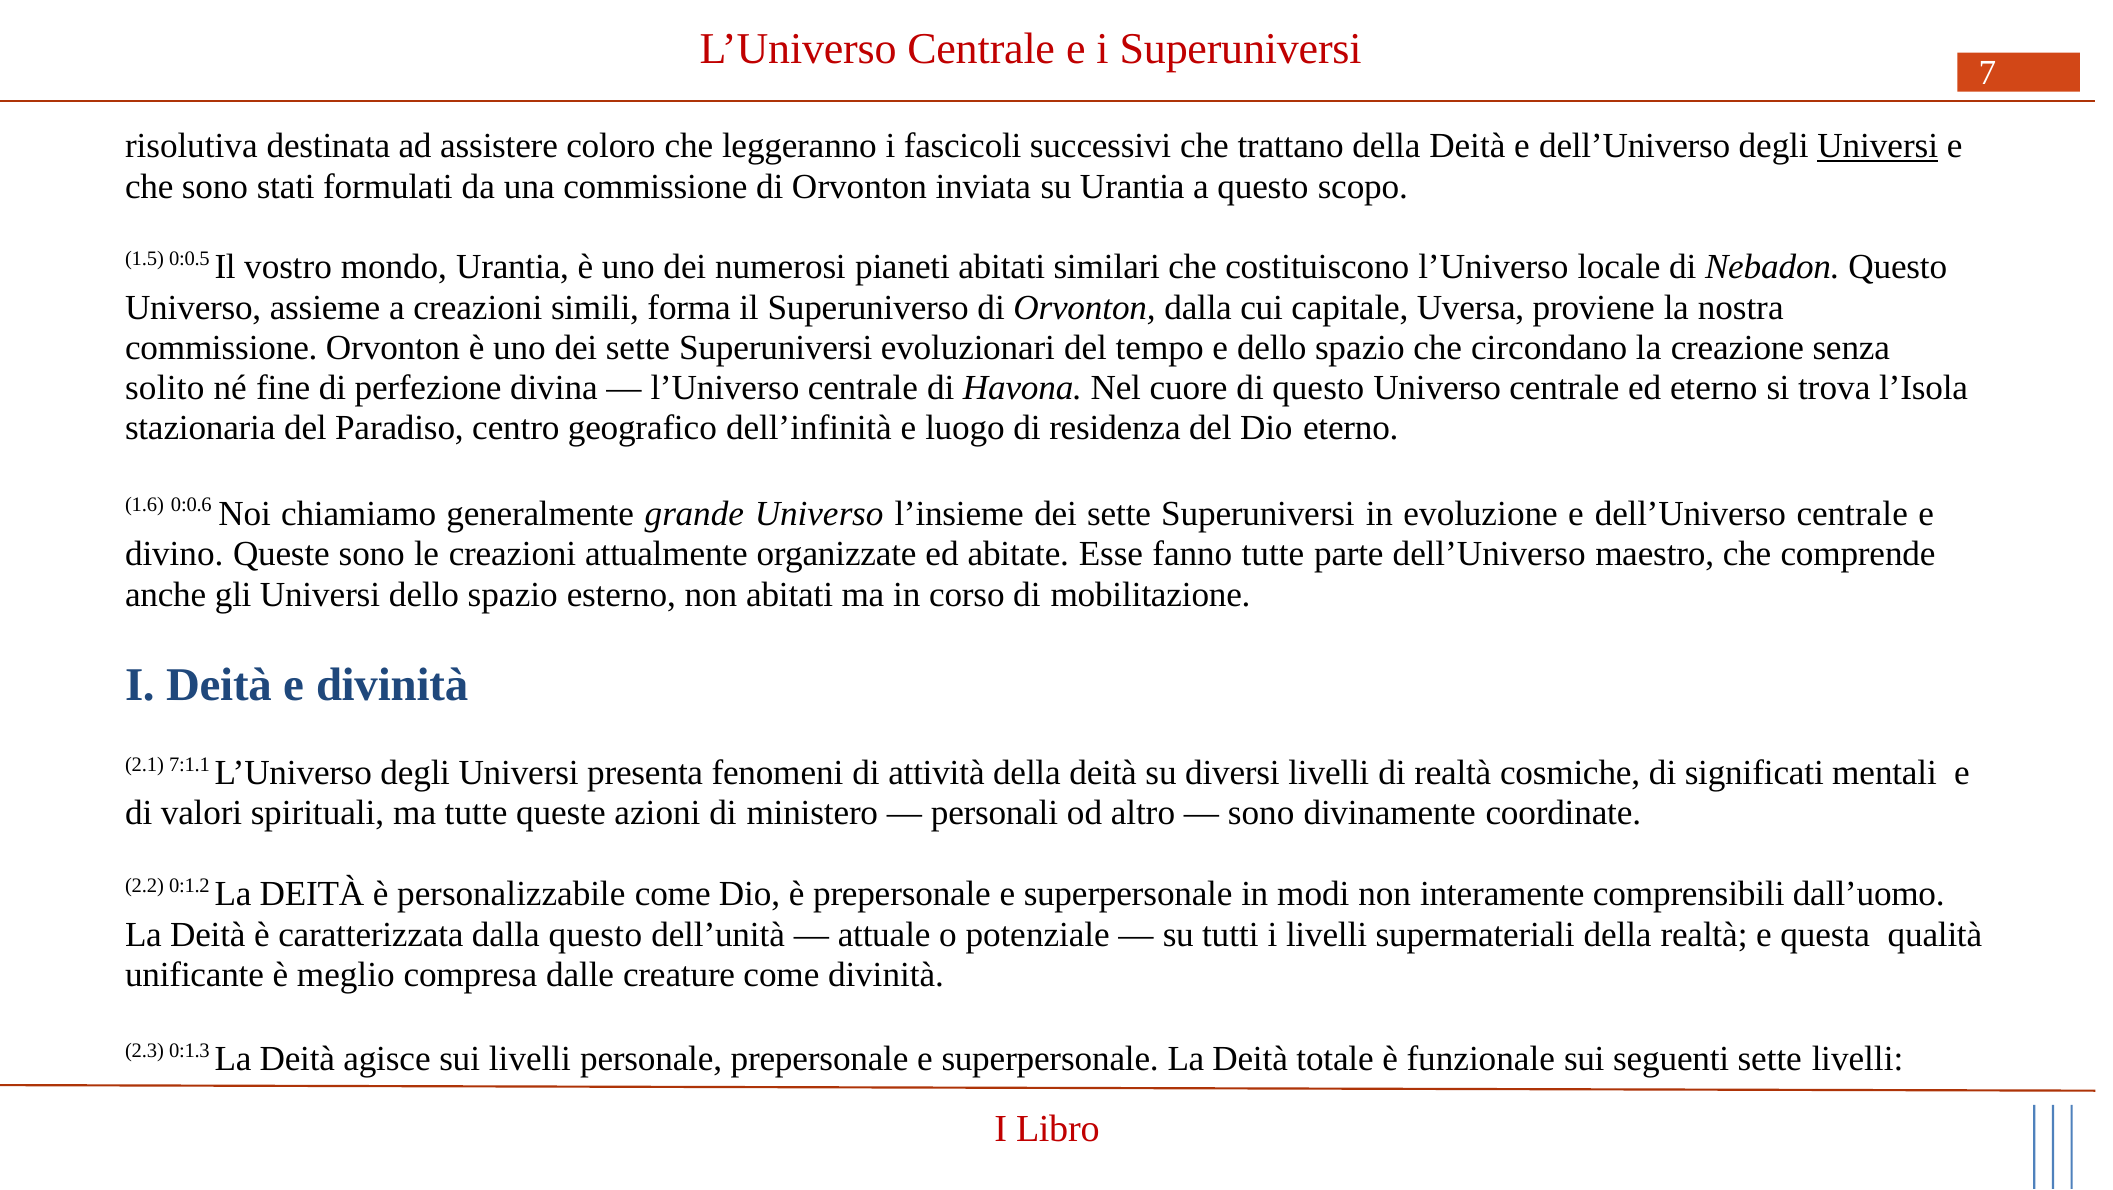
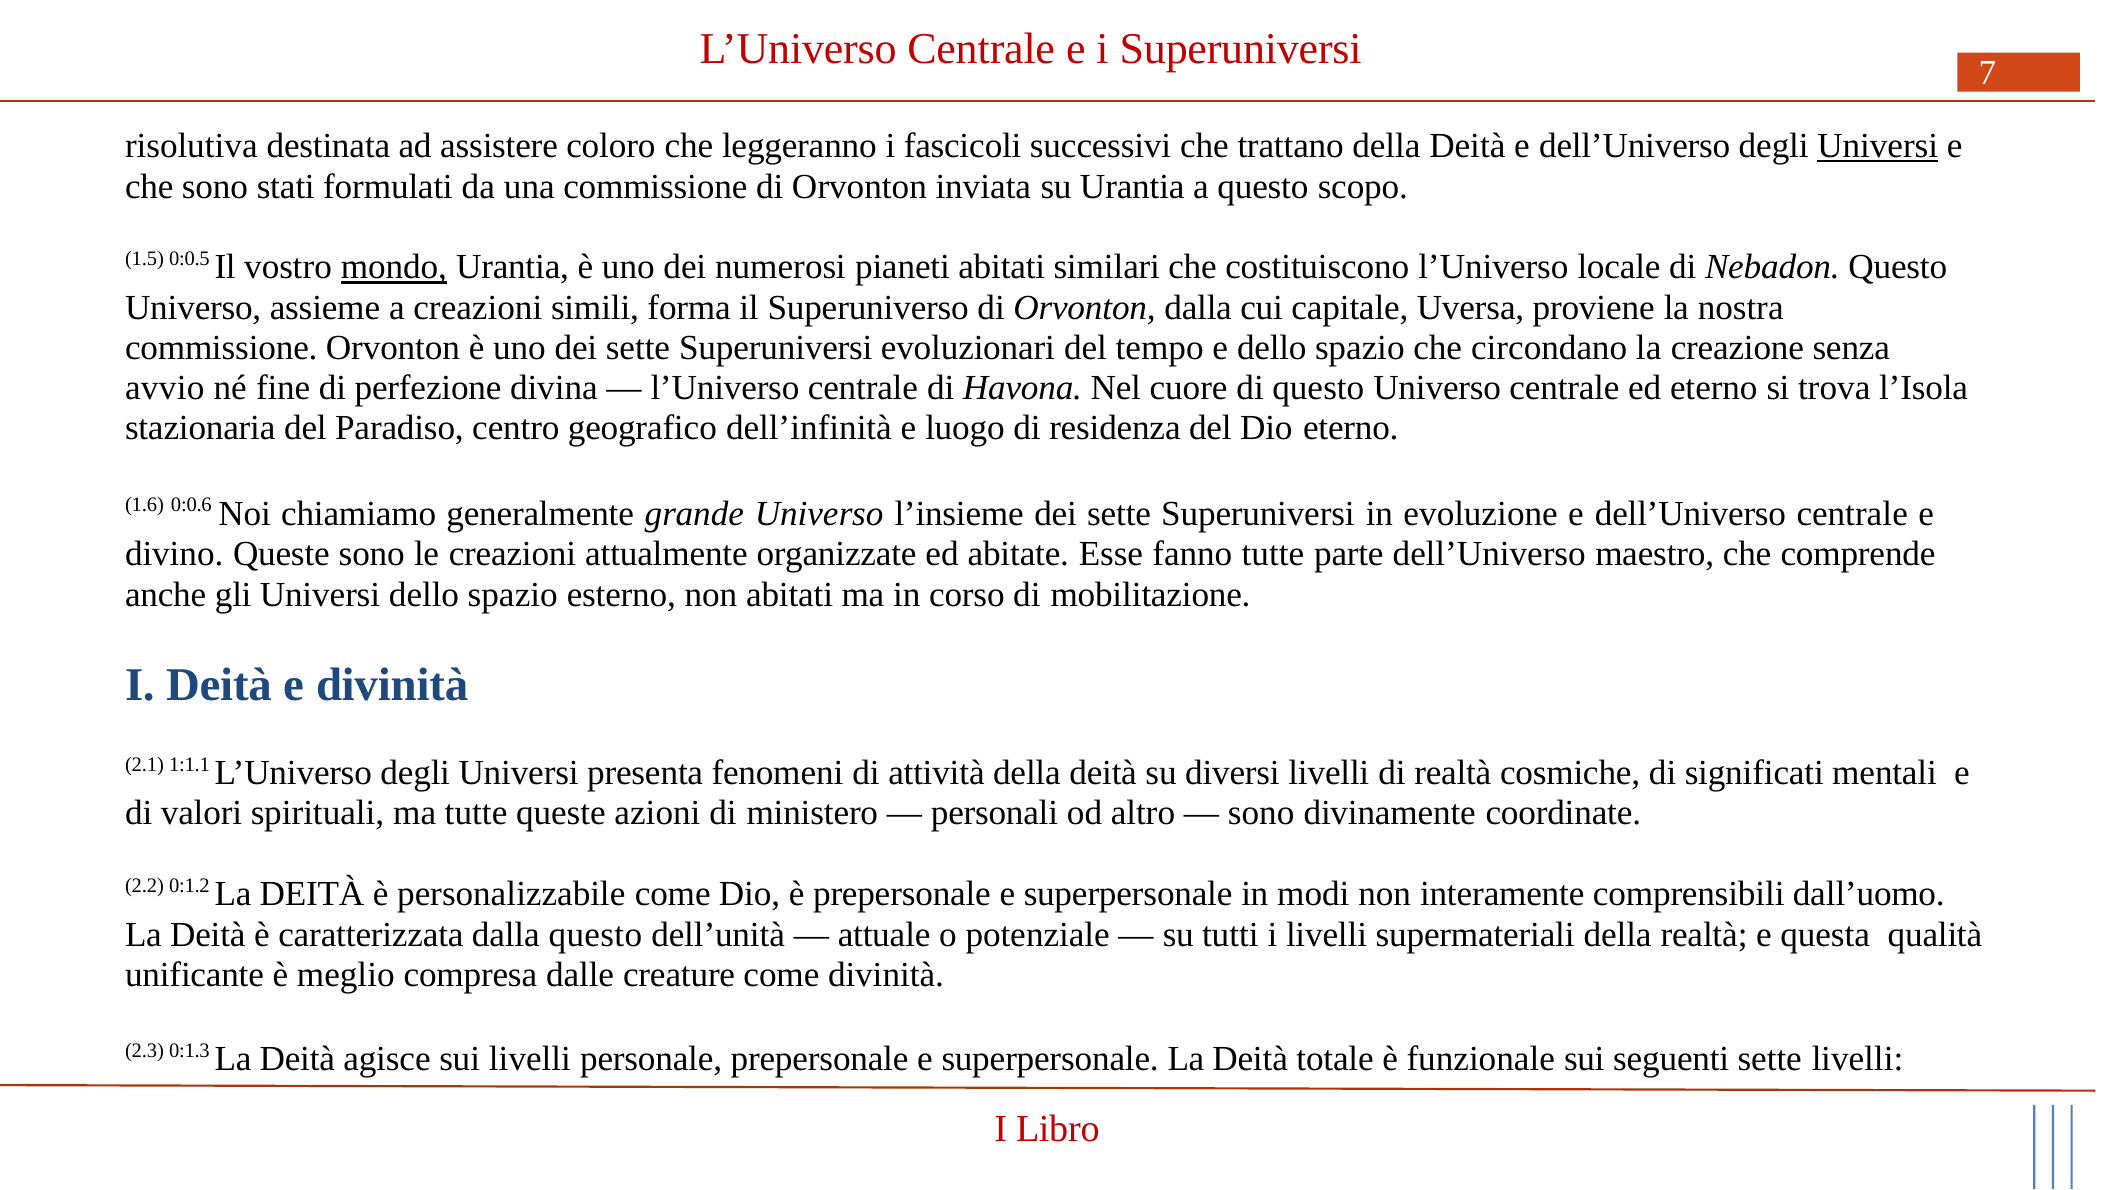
mondo underline: none -> present
solito: solito -> avvio
7:1.1: 7:1.1 -> 1:1.1
